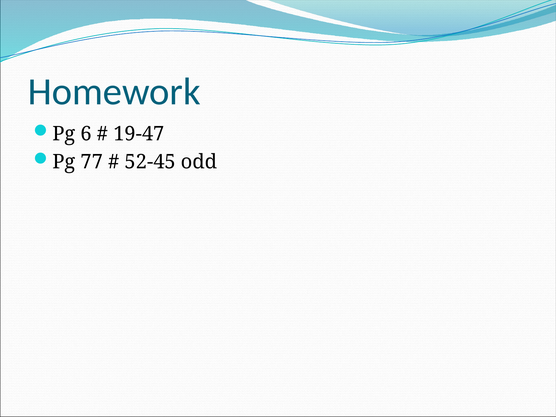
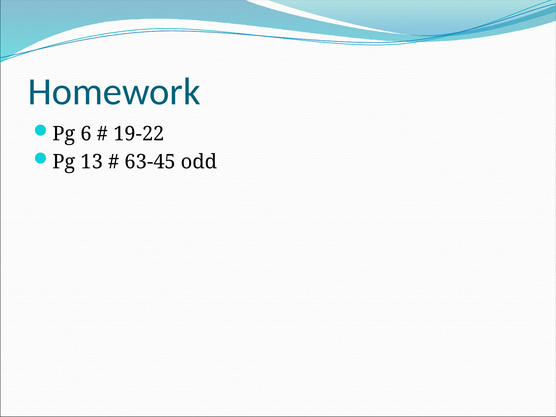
19-47: 19-47 -> 19-22
77: 77 -> 13
52-45: 52-45 -> 63-45
